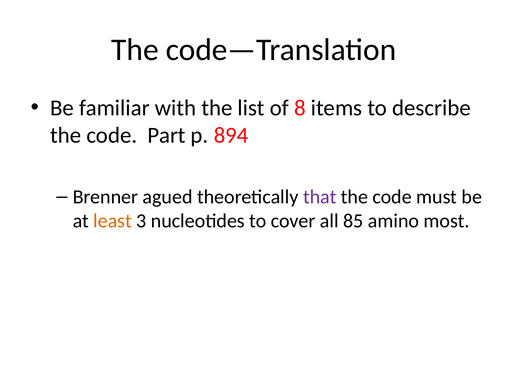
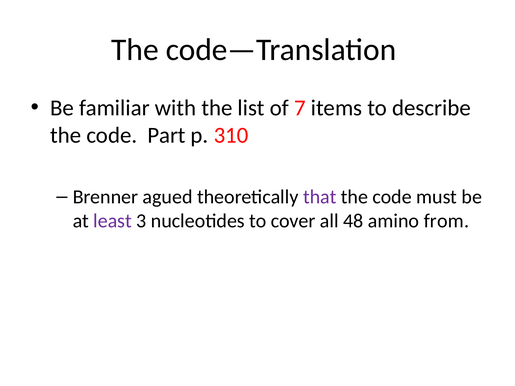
8: 8 -> 7
894: 894 -> 310
least colour: orange -> purple
85: 85 -> 48
most: most -> from
